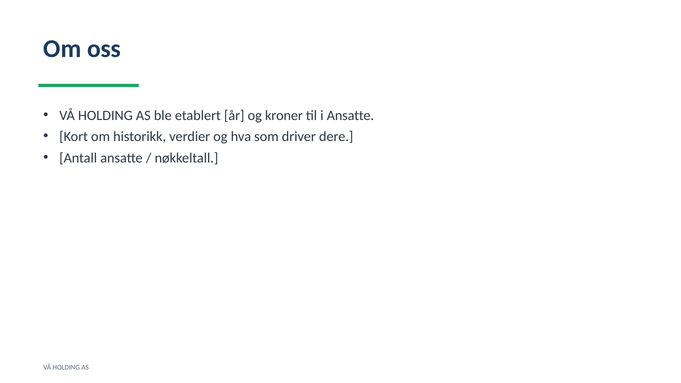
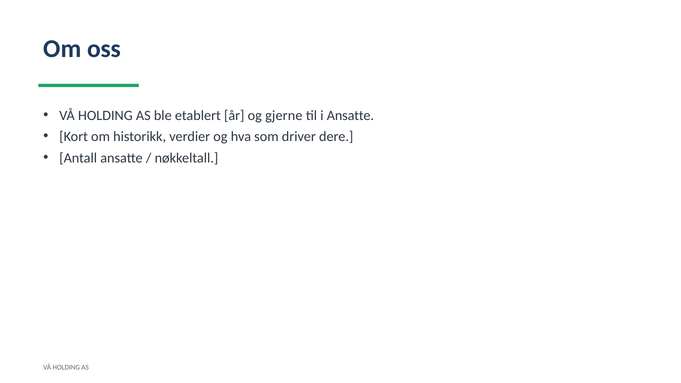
kroner: kroner -> gjerne
